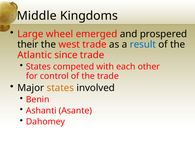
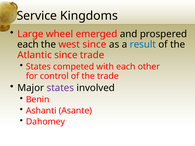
Middle: Middle -> Service
their at (28, 45): their -> each
west trade: trade -> since
states at (60, 88) colour: orange -> purple
